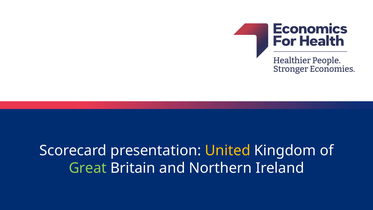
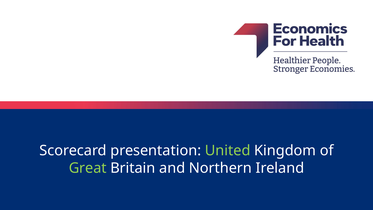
United colour: yellow -> light green
